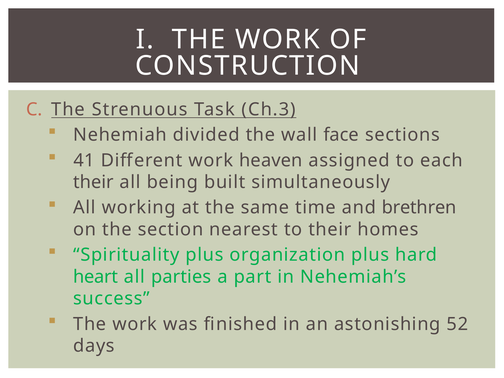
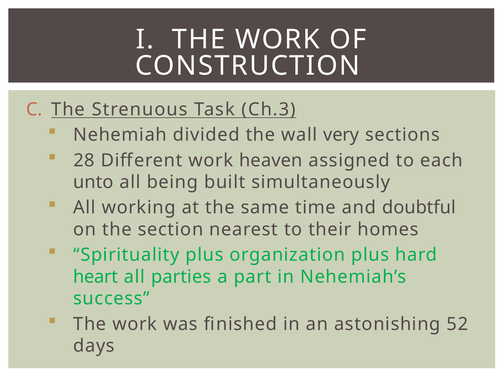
face: face -> very
41: 41 -> 28
their at (93, 182): their -> unto
brethren: brethren -> doubtful
